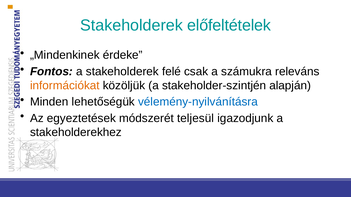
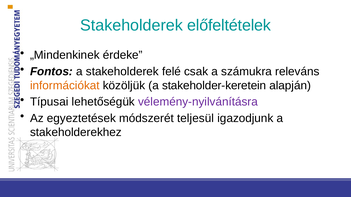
stakeholder-szintjén: stakeholder-szintjén -> stakeholder-keretein
Minden: Minden -> Típusai
vélemény-nyilvánításra colour: blue -> purple
